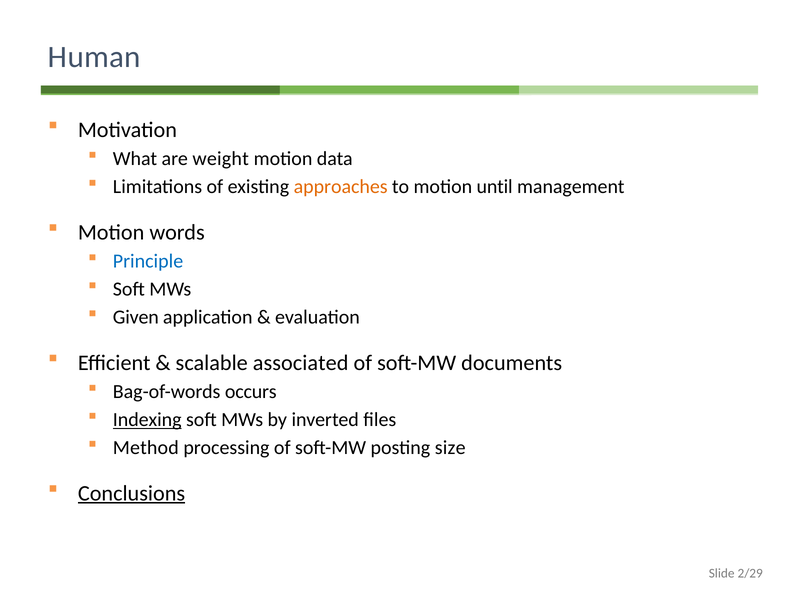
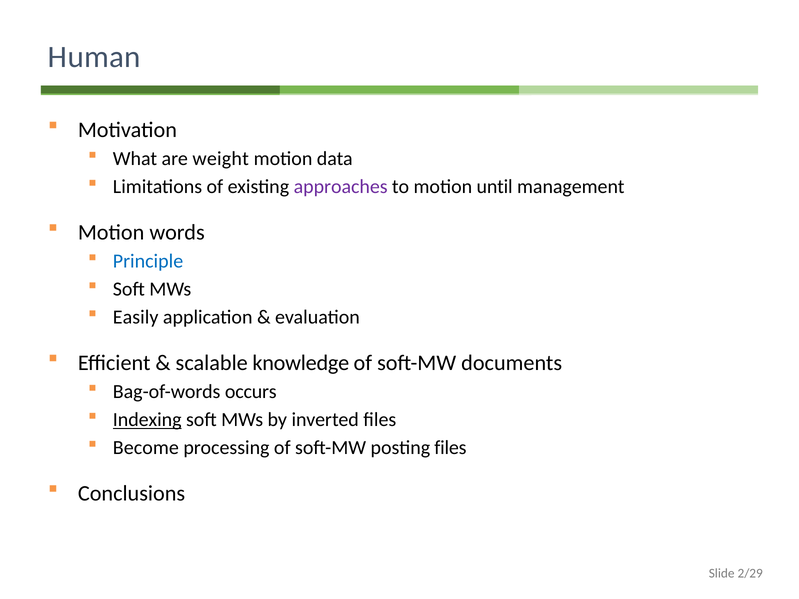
approaches colour: orange -> purple
Given: Given -> Easily
associated: associated -> knowledge
Method: Method -> Become
posting size: size -> files
Conclusions underline: present -> none
